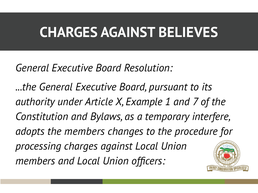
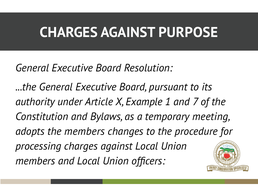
BELIEVES: BELIEVES -> PURPOSE
interfere: interfere -> meeting
